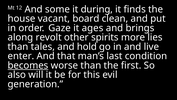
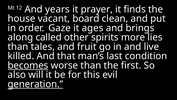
some: some -> years
during: during -> prayer
revolt: revolt -> called
hold: hold -> fruit
enter: enter -> killed
generation underline: none -> present
